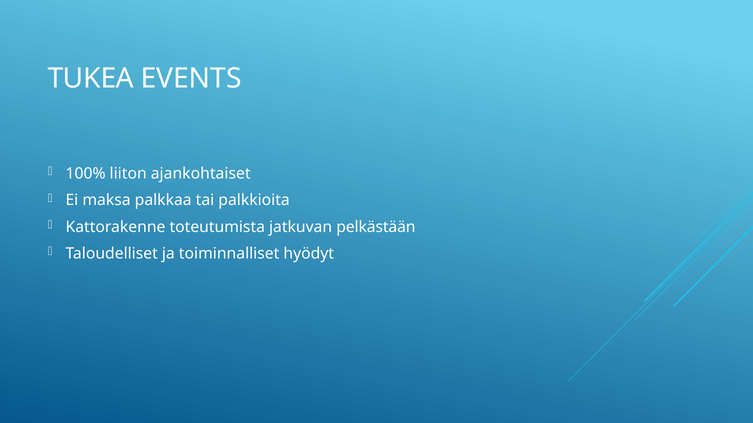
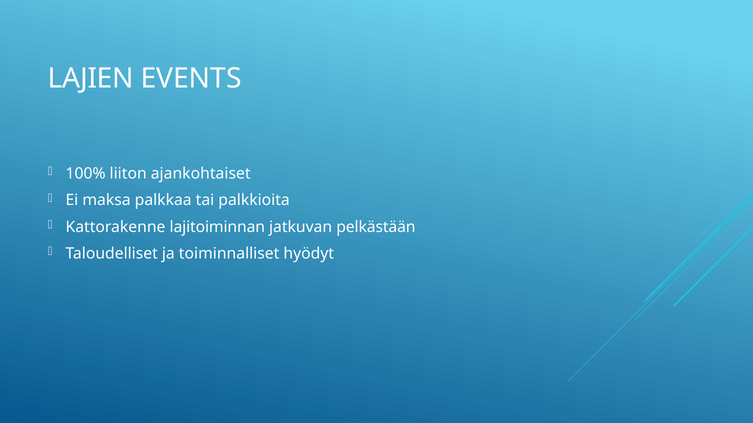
TUKEA: TUKEA -> LAJIEN
toteutumista: toteutumista -> lajitoiminnan
